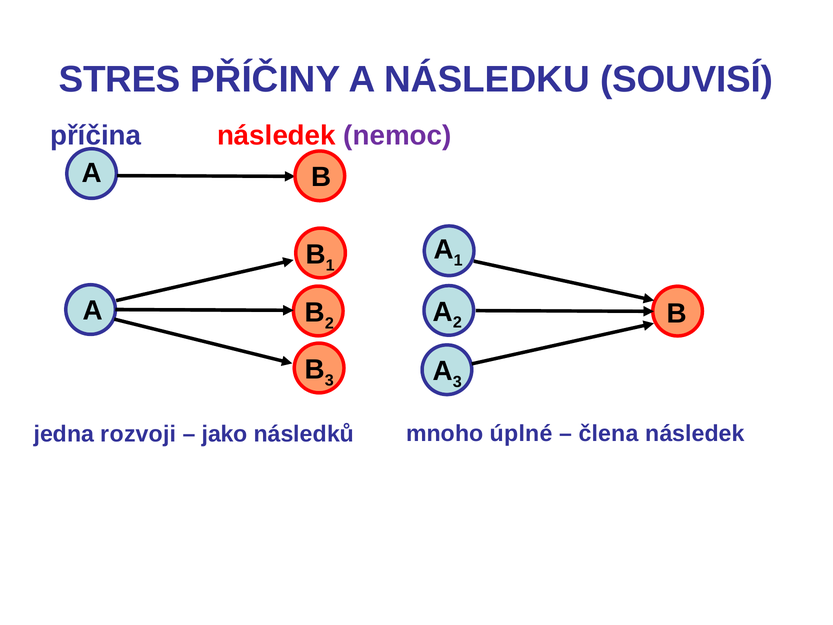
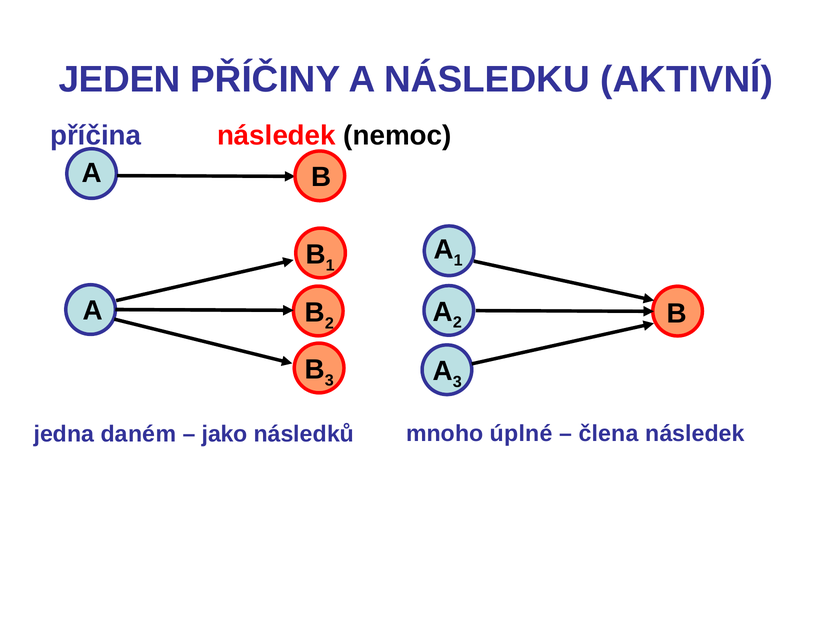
STRES: STRES -> JEDEN
SOUVISÍ: SOUVISÍ -> AKTIVNÍ
nemoc colour: purple -> black
rozvoji: rozvoji -> daném
